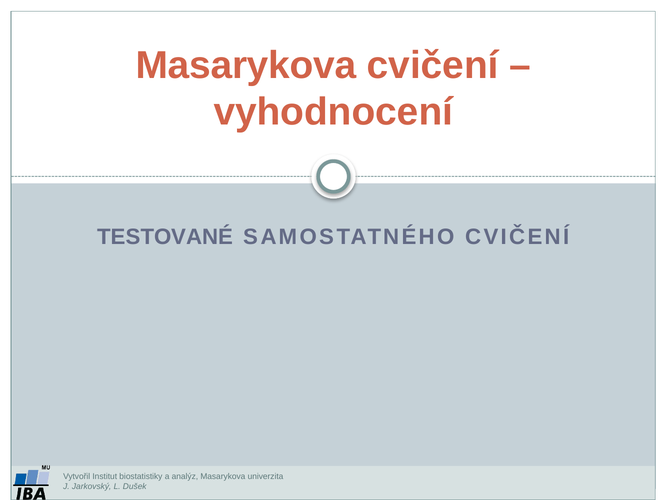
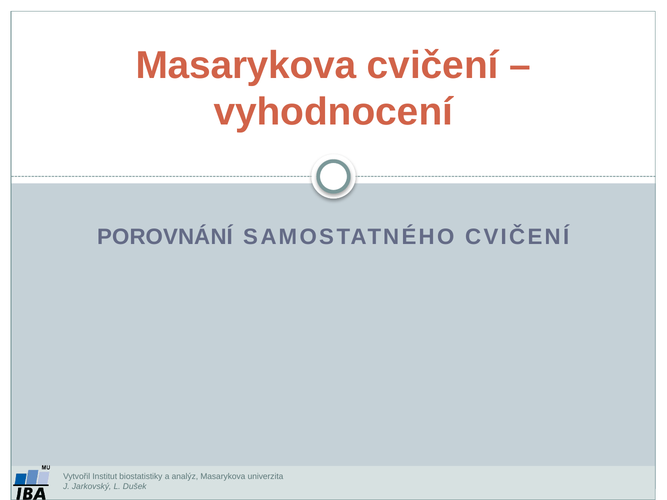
TESTOVANÉ: TESTOVANÉ -> POROVNÁNÍ
